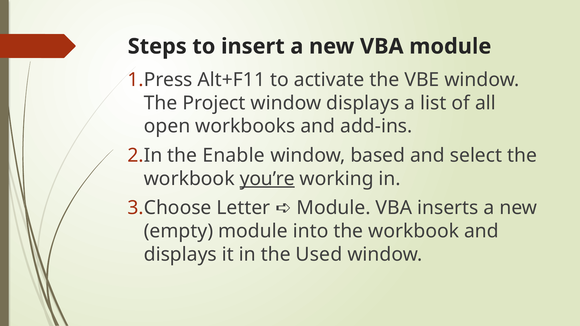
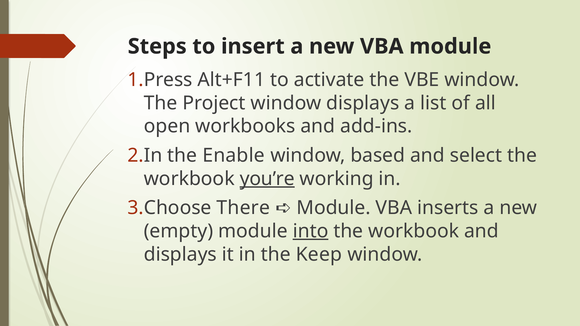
Letter: Letter -> There
into underline: none -> present
Used: Used -> Keep
